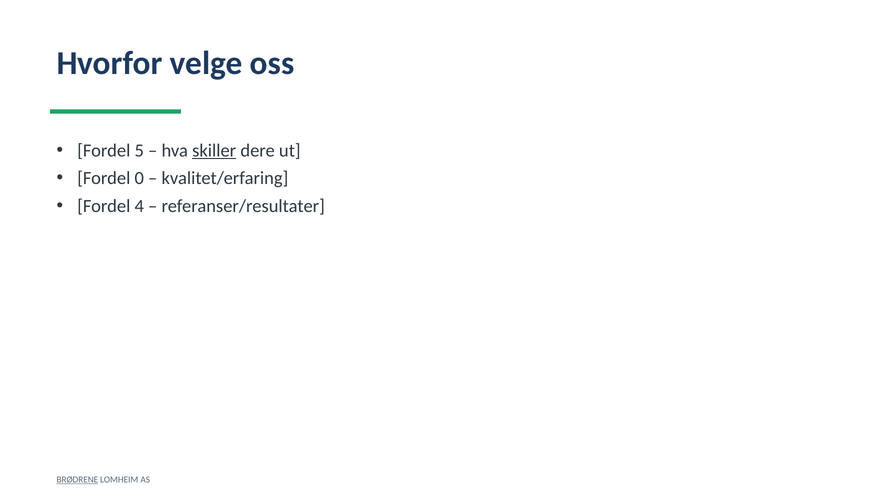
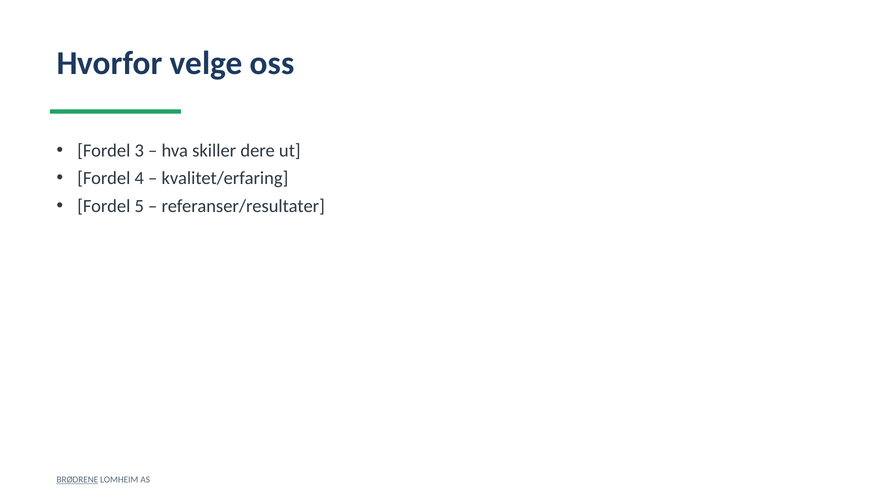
5: 5 -> 3
skiller underline: present -> none
0: 0 -> 4
4: 4 -> 5
